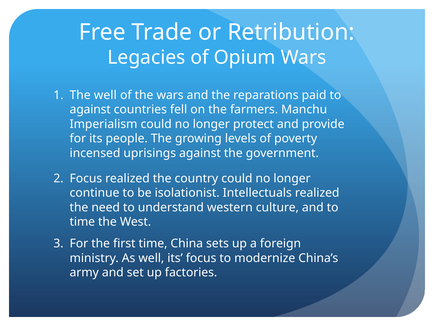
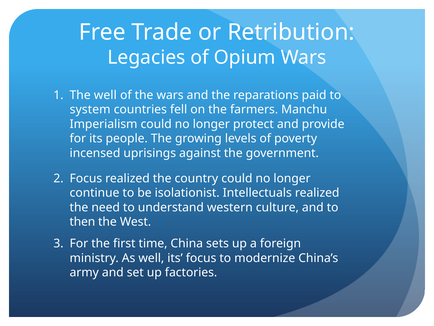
against at (90, 109): against -> system
time at (82, 222): time -> then
